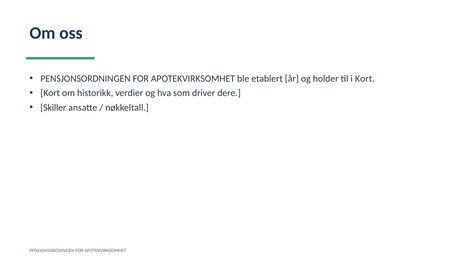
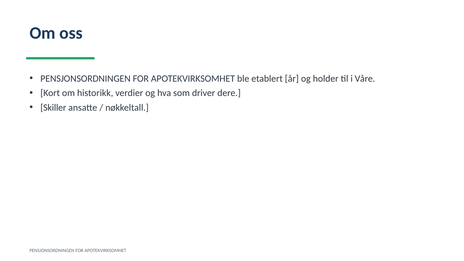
i Kort: Kort -> Våre
